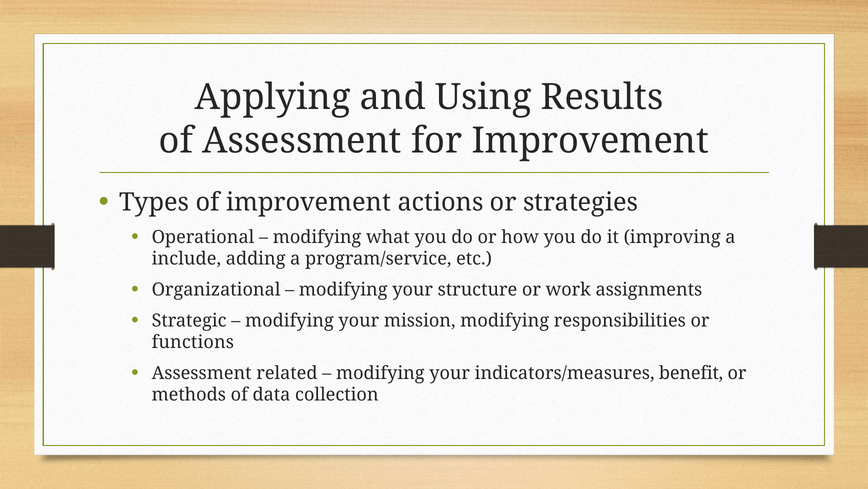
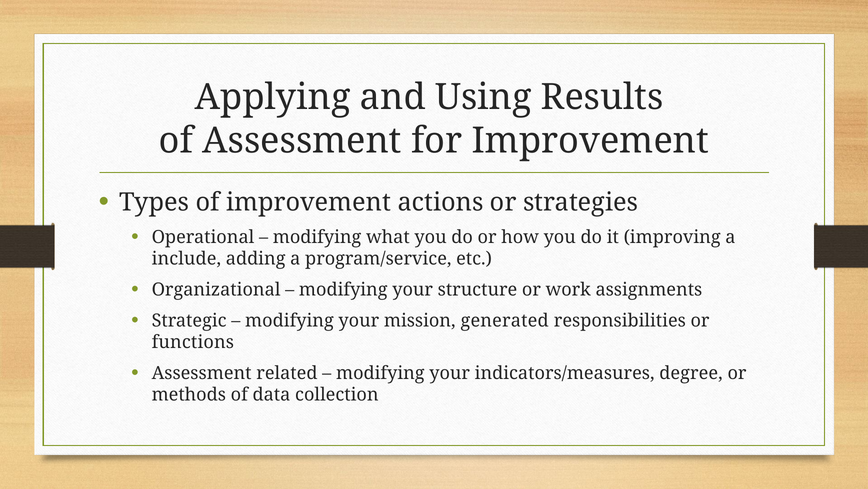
mission modifying: modifying -> generated
benefit: benefit -> degree
